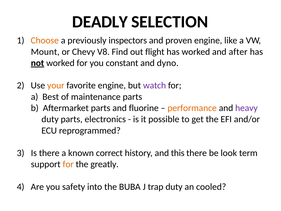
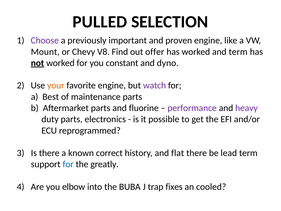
DEADLY: DEADLY -> PULLED
Choose colour: orange -> purple
inspectors: inspectors -> important
flight: flight -> offer
and after: after -> term
performance colour: orange -> purple
this: this -> flat
look: look -> lead
for at (68, 164) colour: orange -> blue
safety: safety -> elbow
trap duty: duty -> fixes
